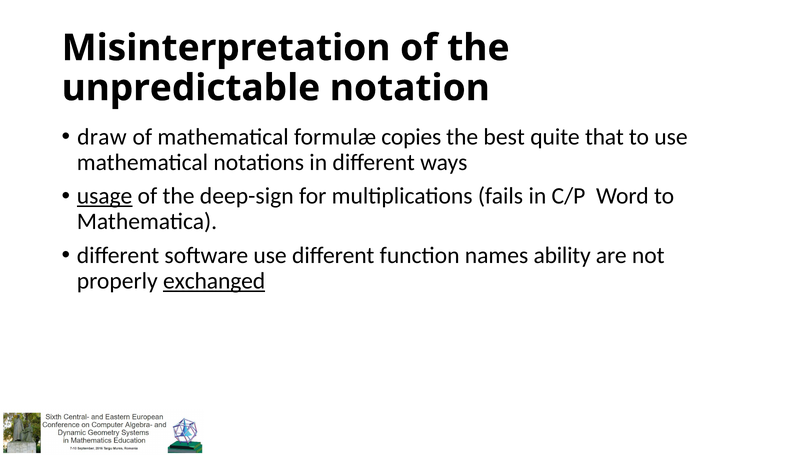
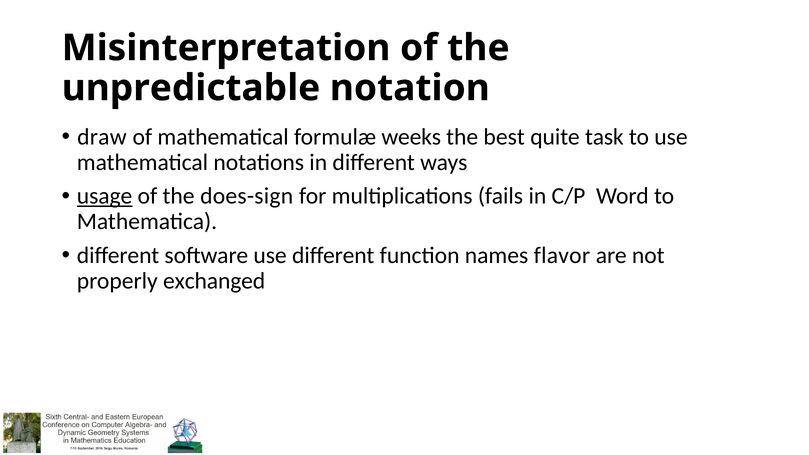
copies: copies -> weeks
that: that -> task
deep-sign: deep-sign -> does-sign
ability: ability -> flavor
exchanged underline: present -> none
